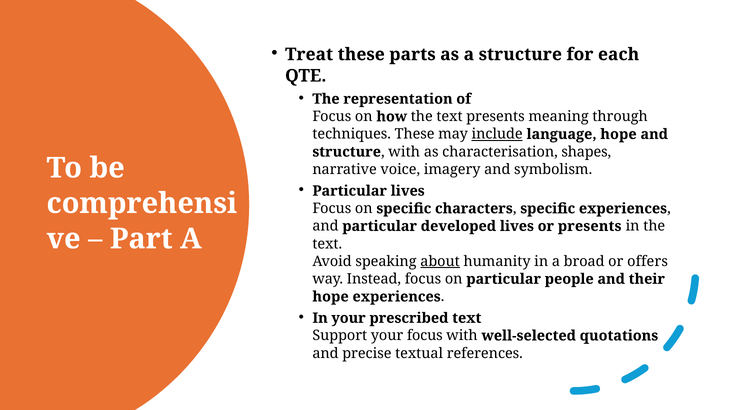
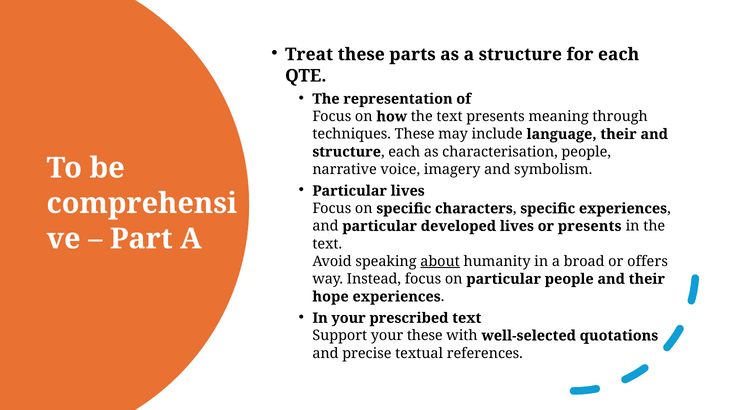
include underline: present -> none
language hope: hope -> their
structure with: with -> each
characterisation shapes: shapes -> people
your focus: focus -> these
